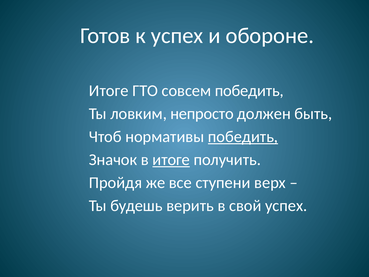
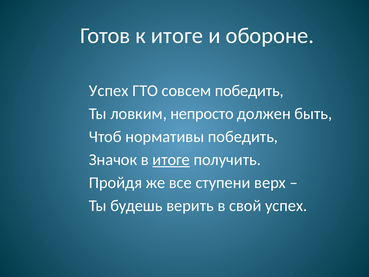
к успех: успех -> итоге
Итоге at (109, 91): Итоге -> Успех
победить at (243, 137) underline: present -> none
